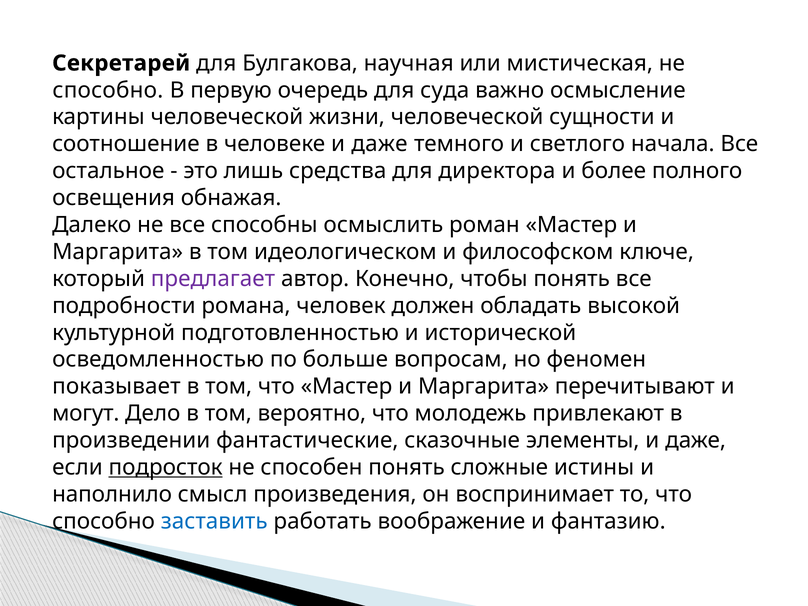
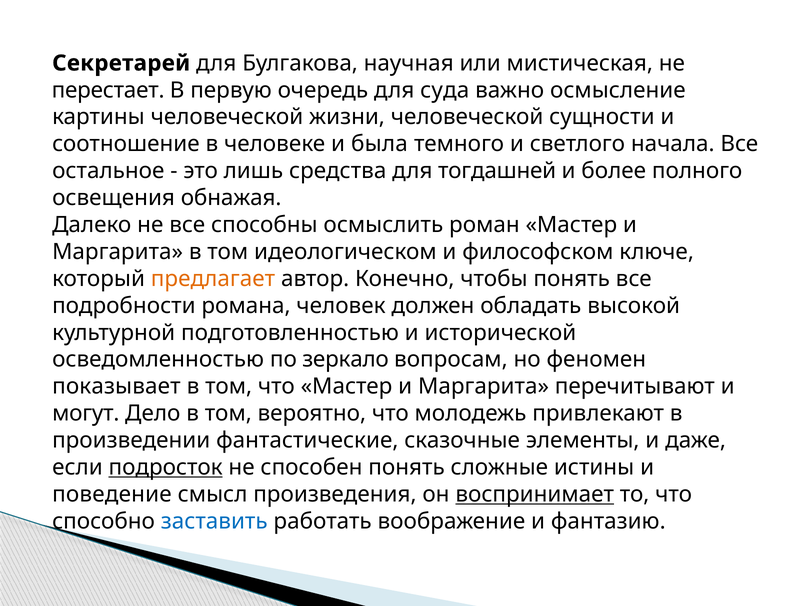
способно at (108, 90): способно -> перестает
человеке и даже: даже -> была
директора: директора -> тогдашней
предлагает colour: purple -> orange
больше: больше -> зеркало
наполнило: наполнило -> поведение
воспринимает underline: none -> present
